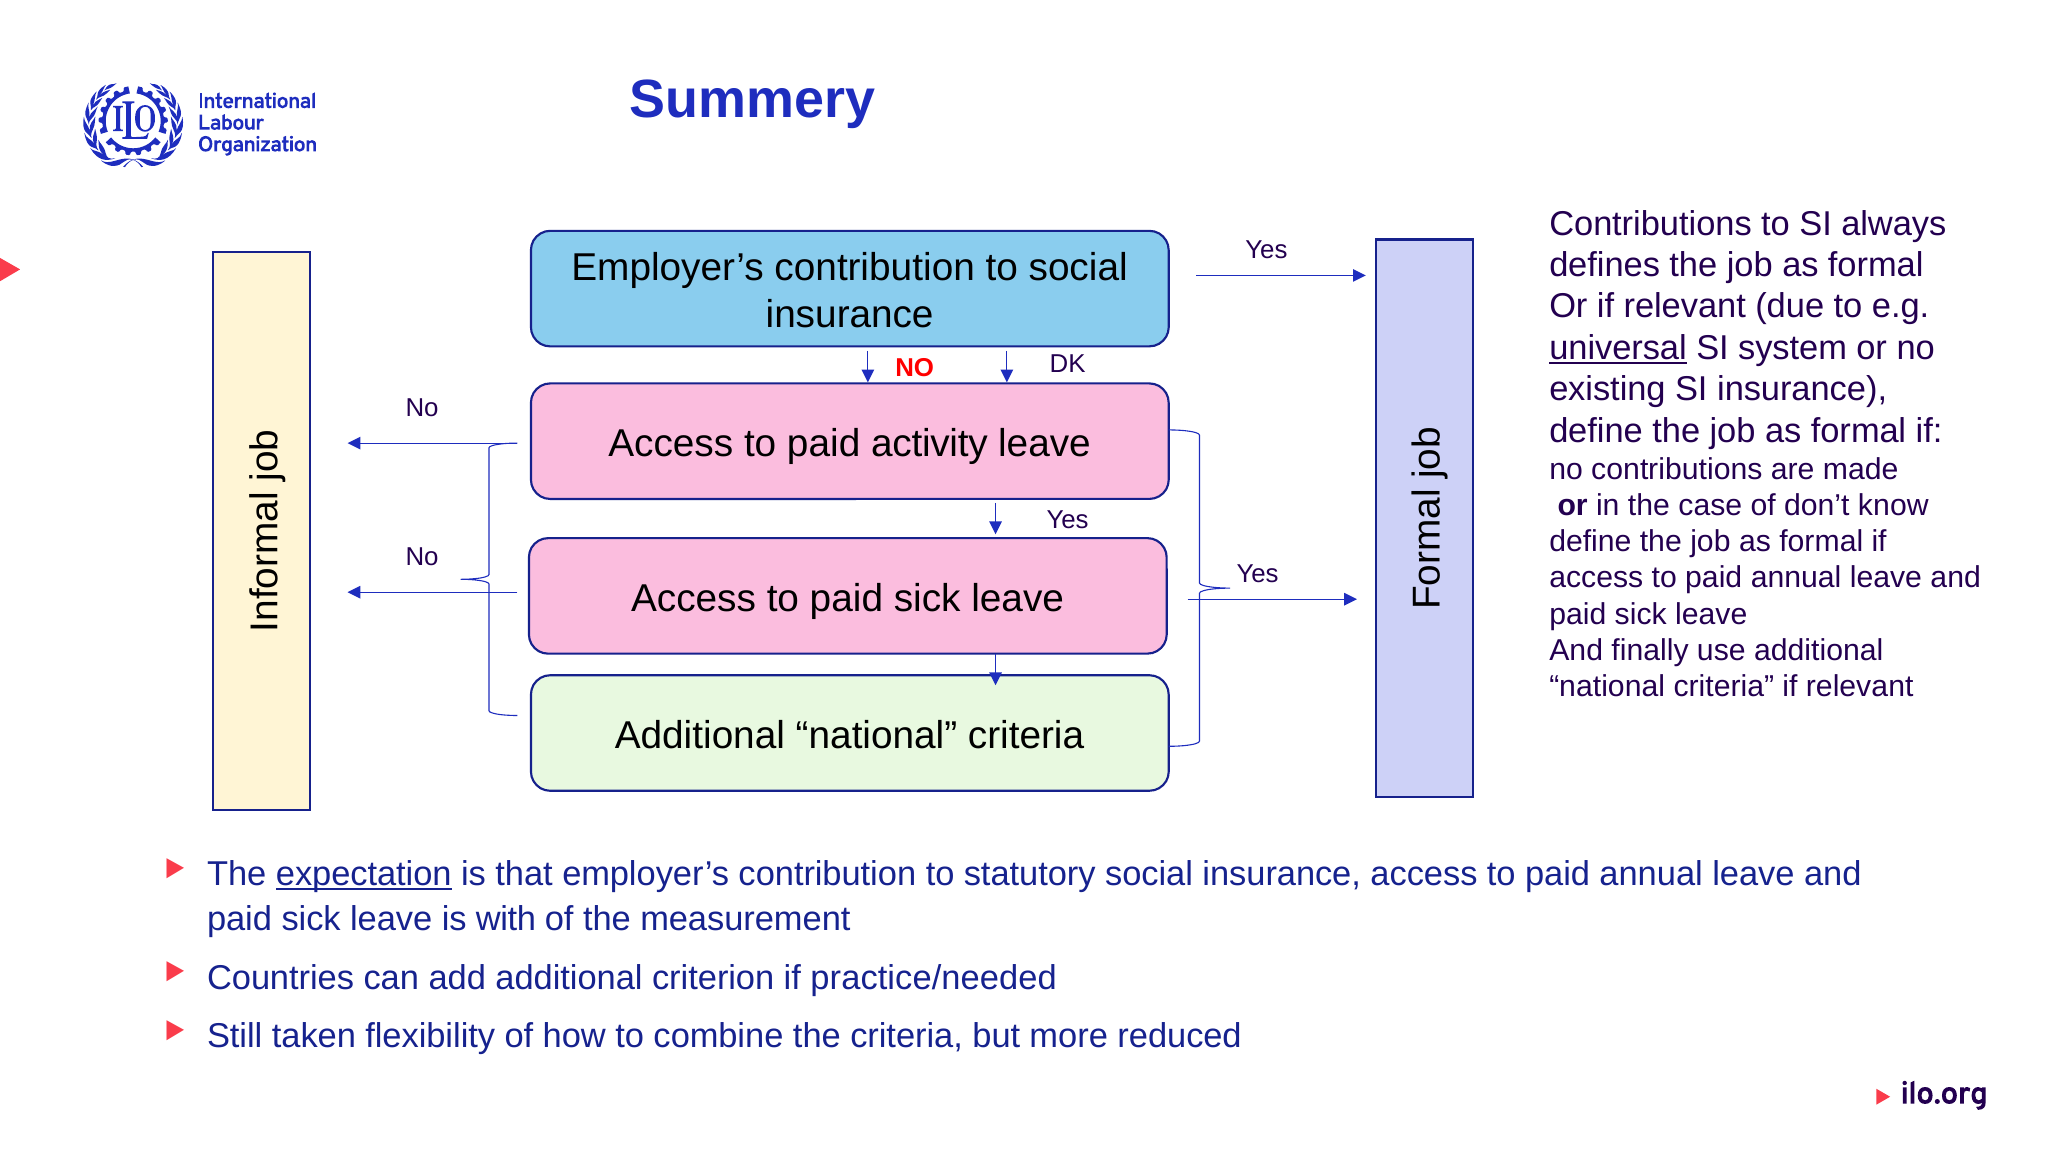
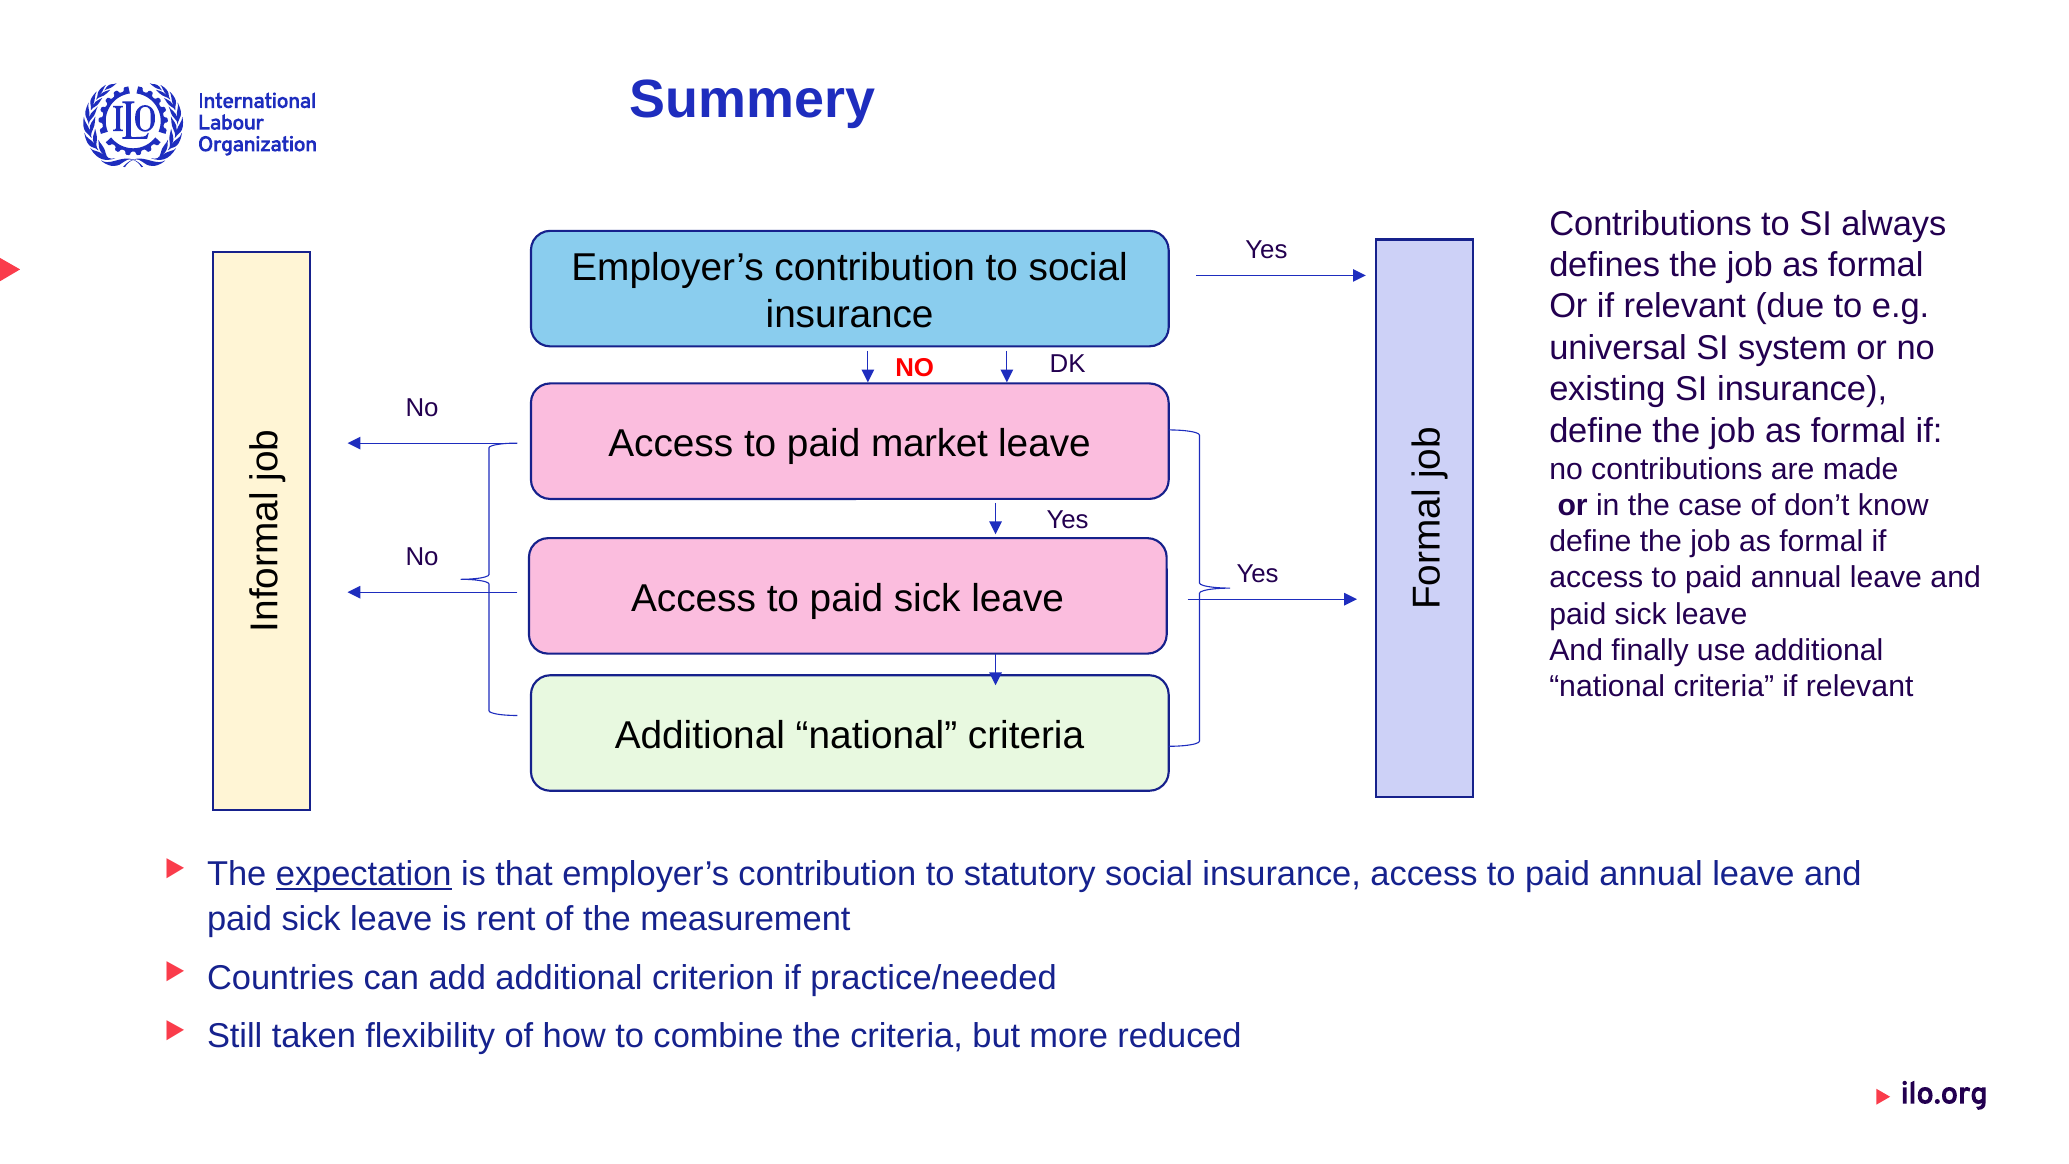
universal underline: present -> none
activity: activity -> market
with: with -> rent
